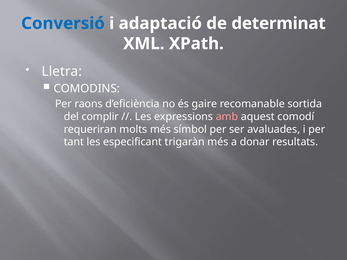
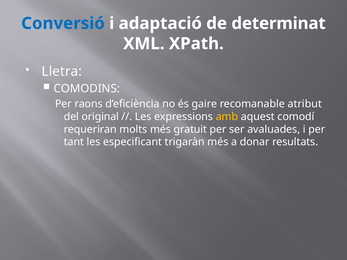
sortida: sortida -> atribut
complir: complir -> original
amb colour: pink -> yellow
símbol: símbol -> gratuit
